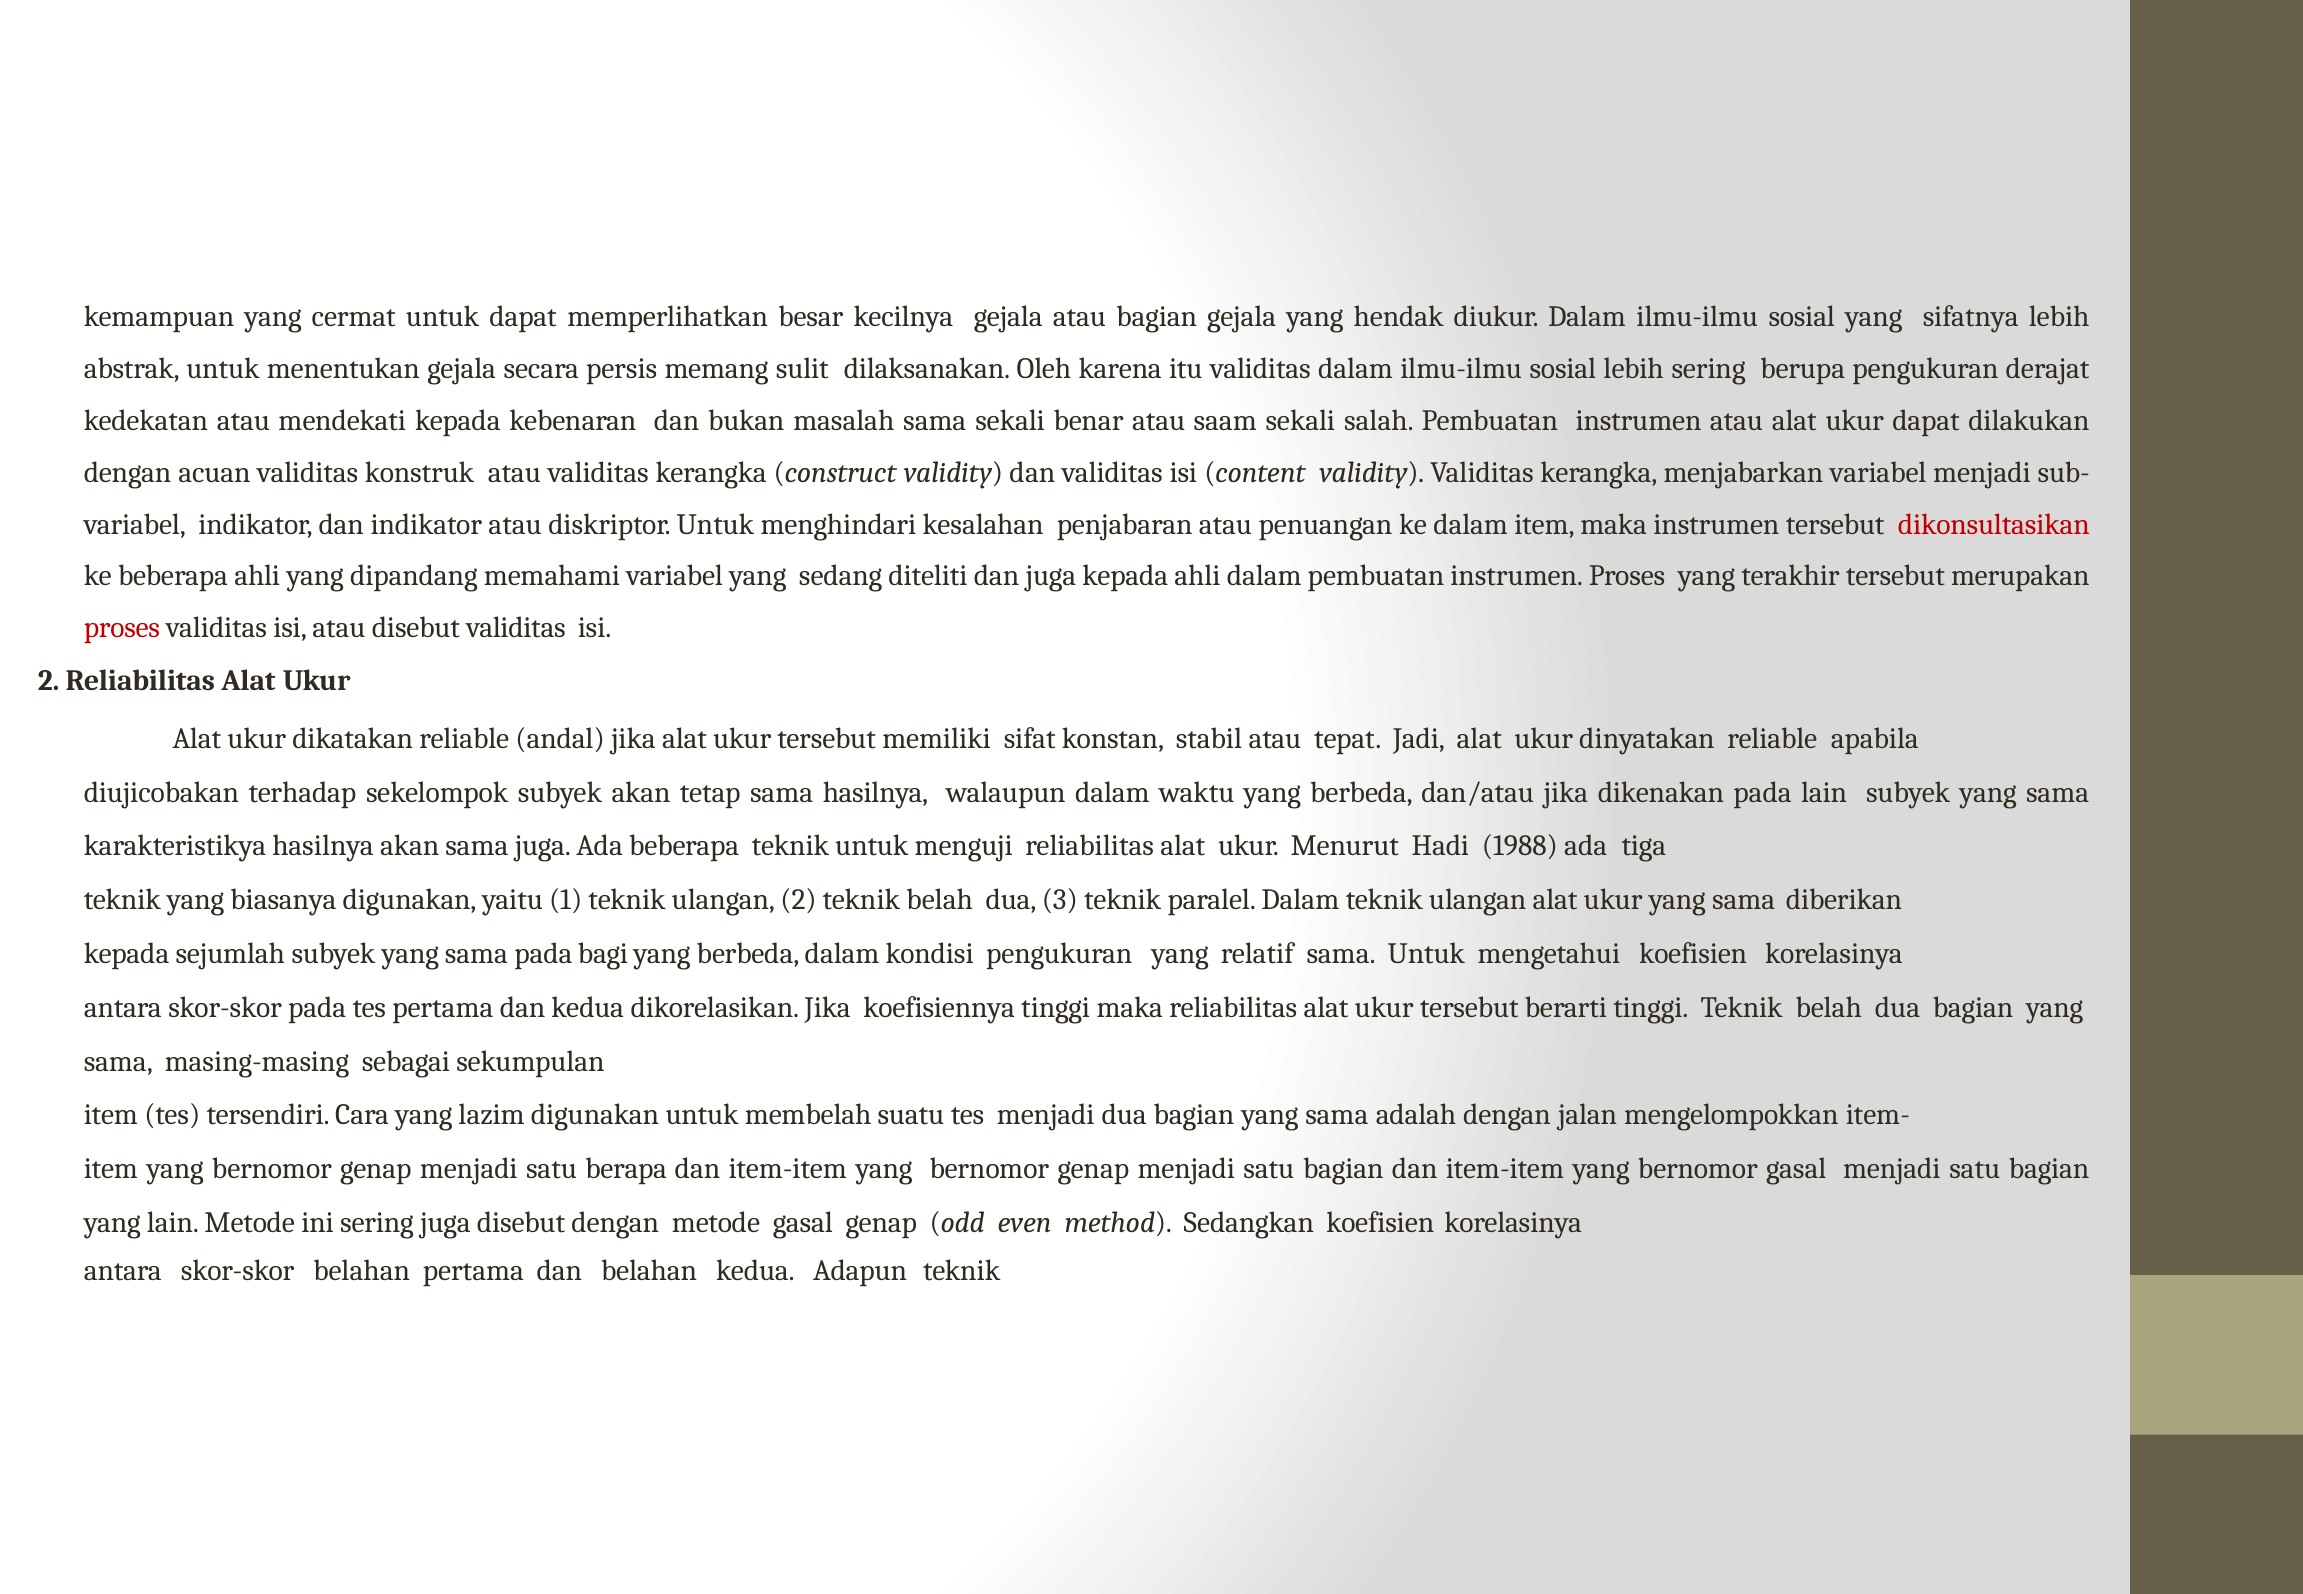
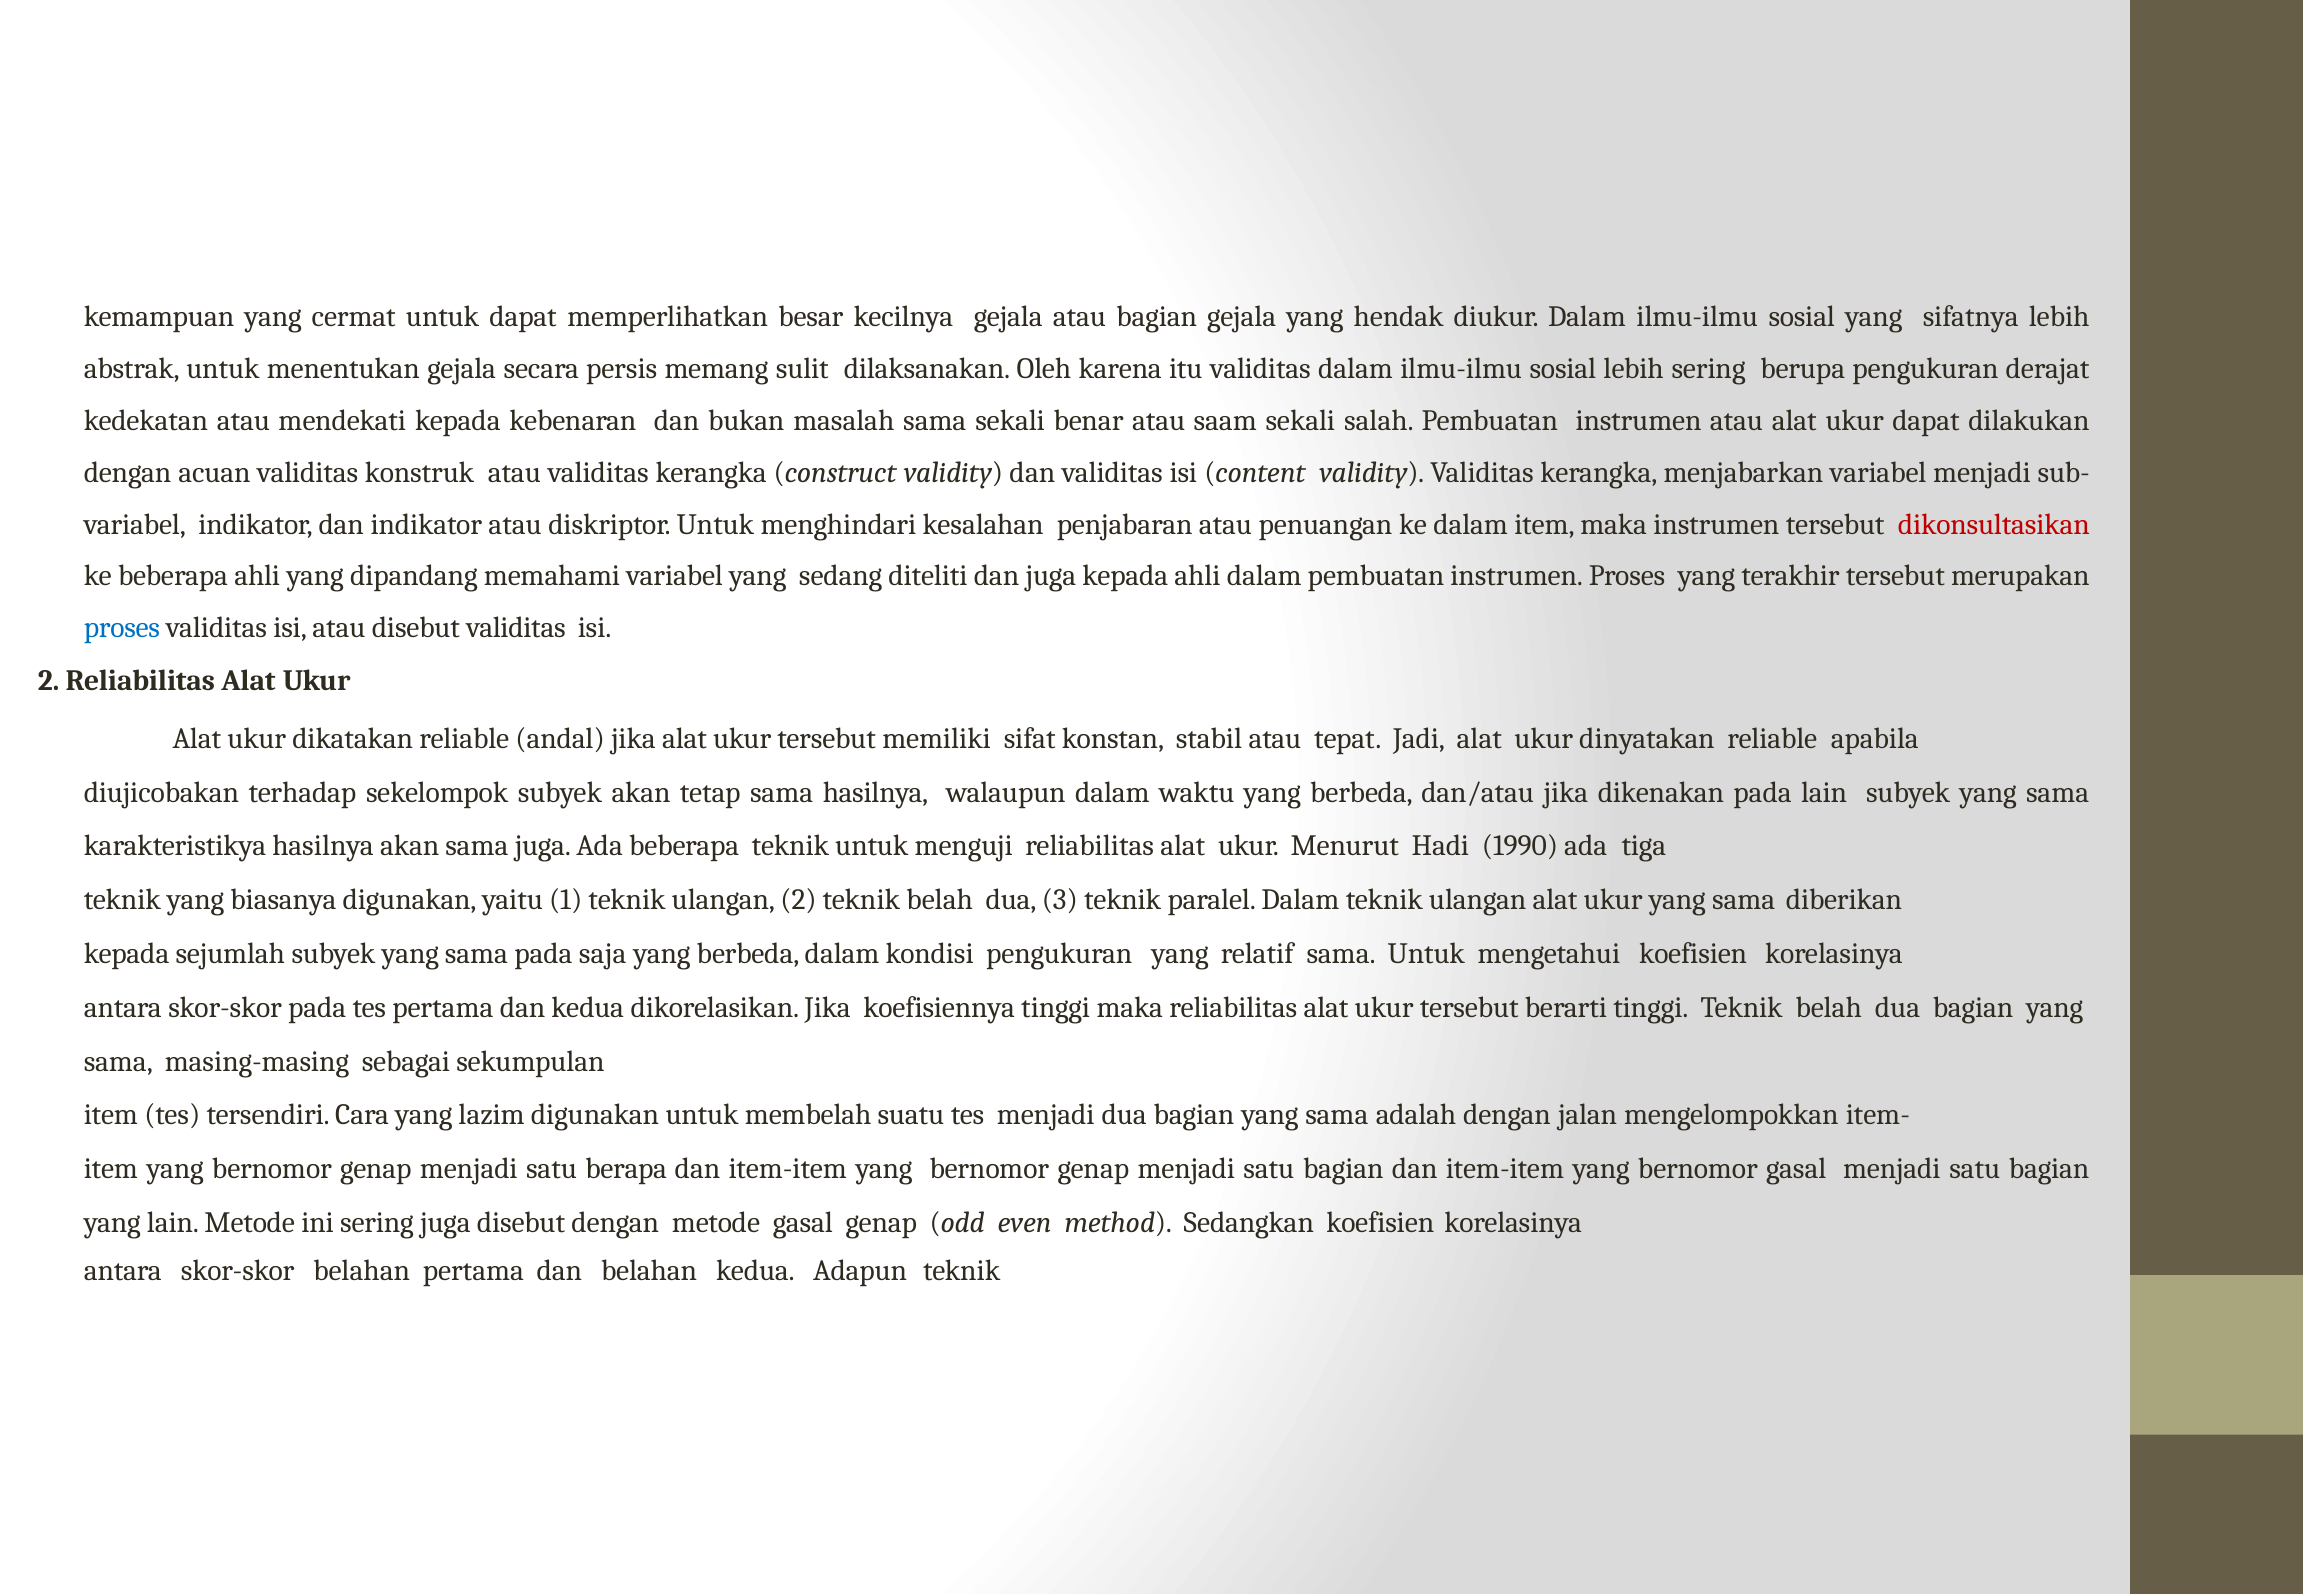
proses at (122, 628) colour: red -> blue
1988: 1988 -> 1990
bagi: bagi -> saja
